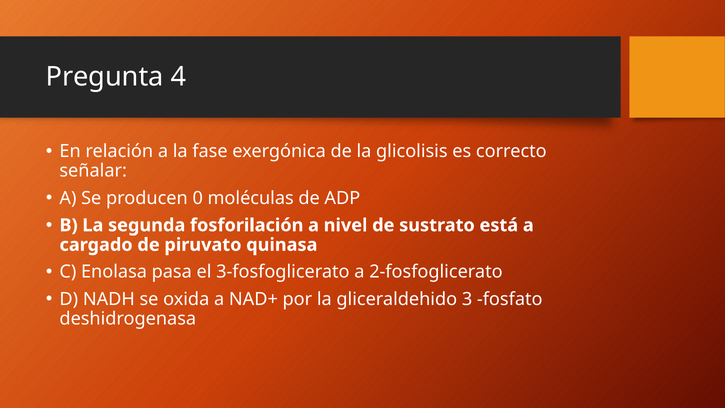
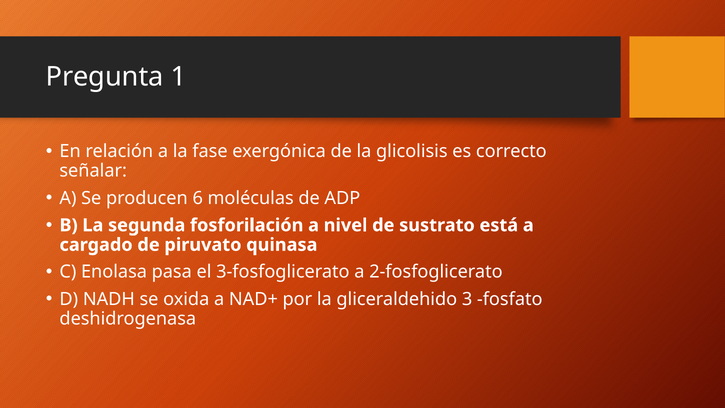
4: 4 -> 1
0: 0 -> 6
